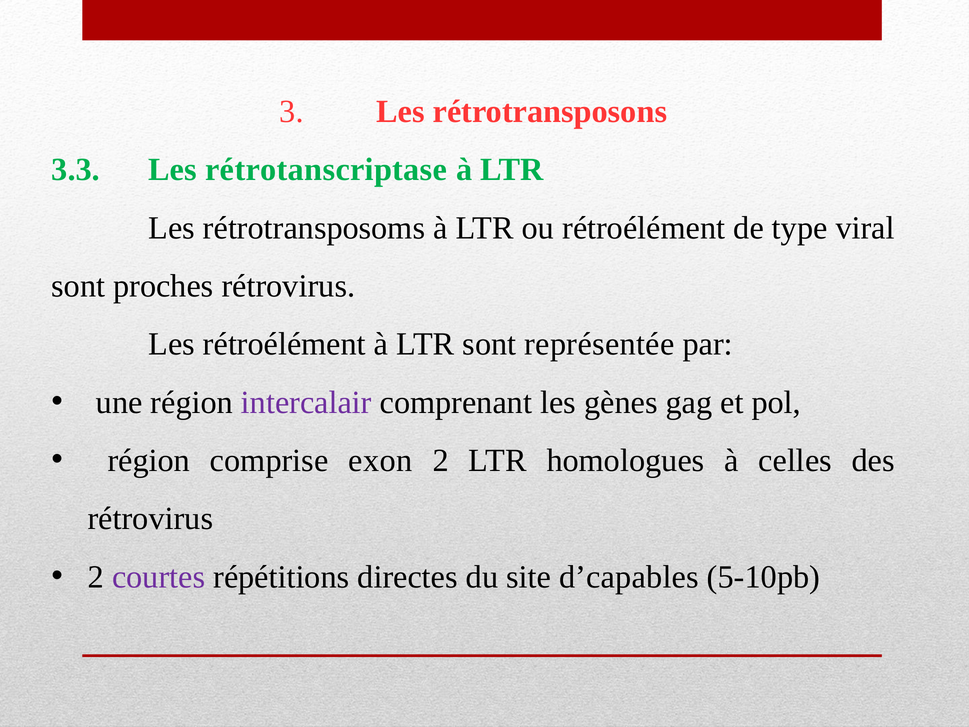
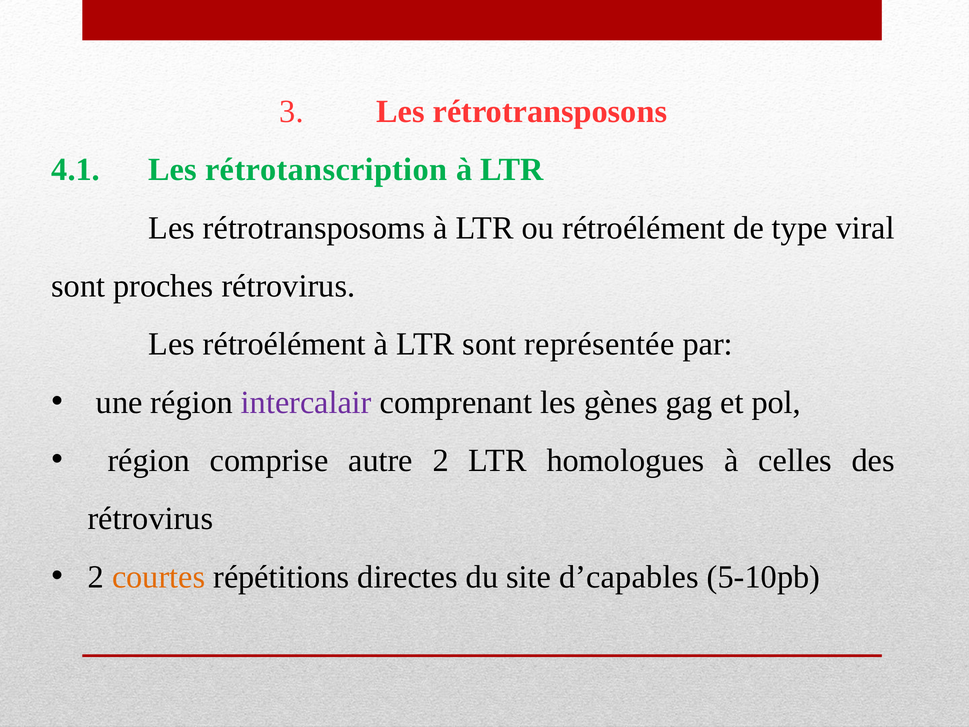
3.3: 3.3 -> 4.1
rétrotanscriptase: rétrotanscriptase -> rétrotanscription
exon: exon -> autre
courtes colour: purple -> orange
